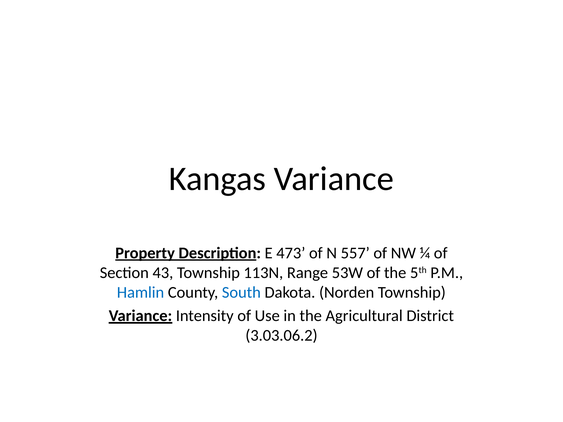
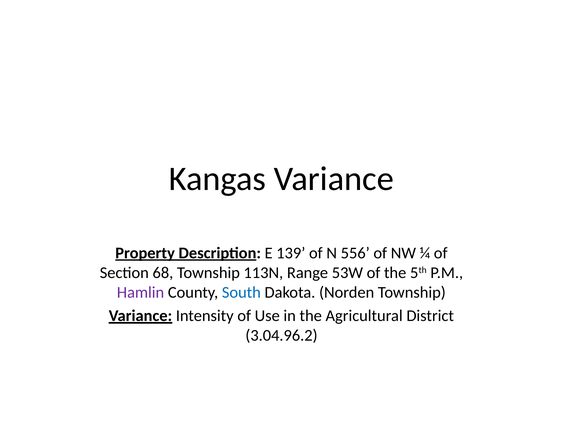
473: 473 -> 139
557: 557 -> 556
43: 43 -> 68
Hamlin colour: blue -> purple
3.03.06.2: 3.03.06.2 -> 3.04.96.2
